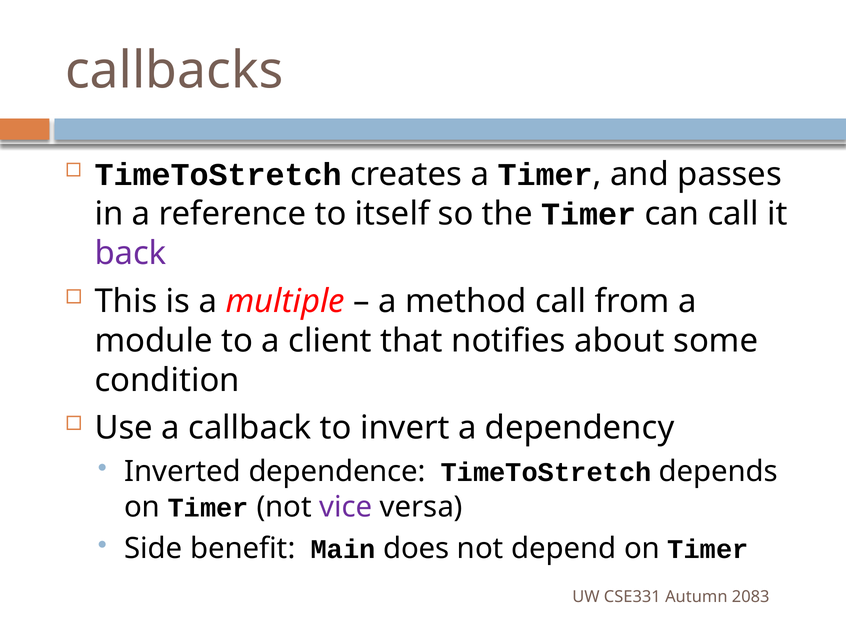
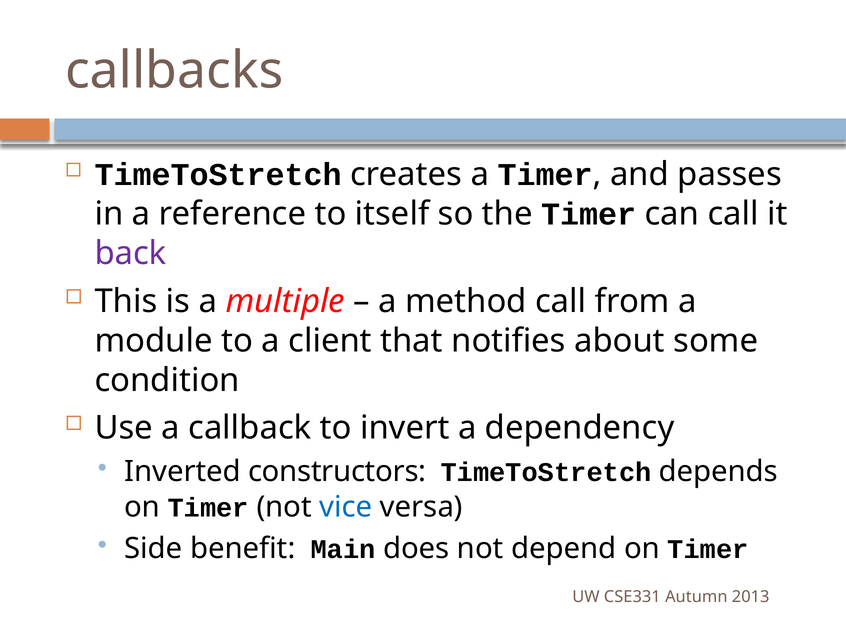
dependence: dependence -> constructors
vice colour: purple -> blue
2083: 2083 -> 2013
